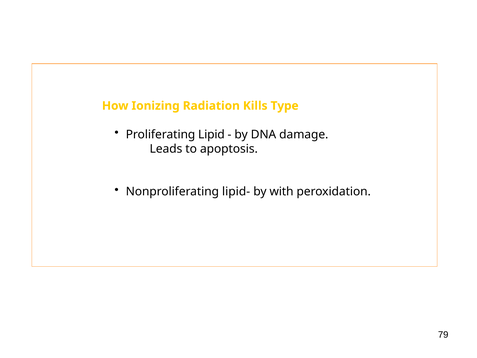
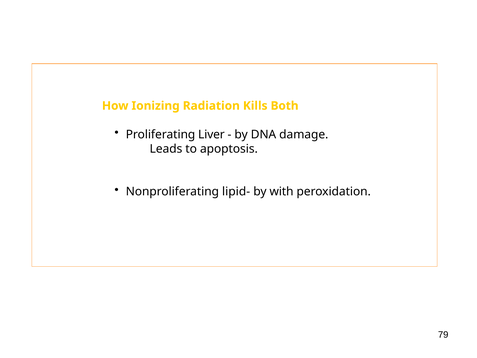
Type: Type -> Both
Lipid: Lipid -> Liver
